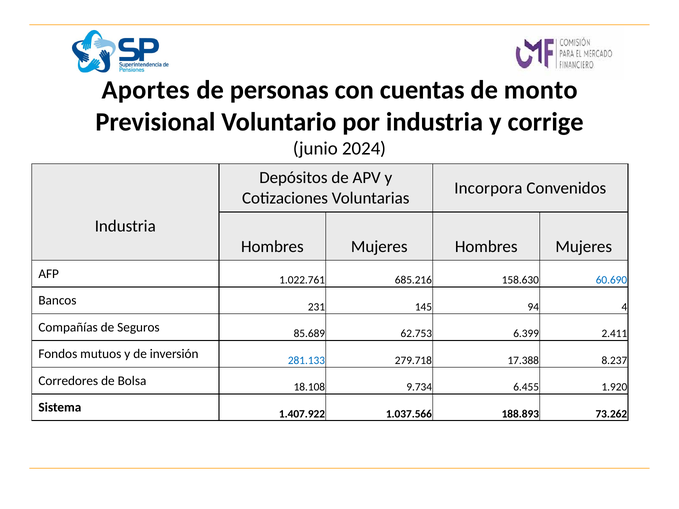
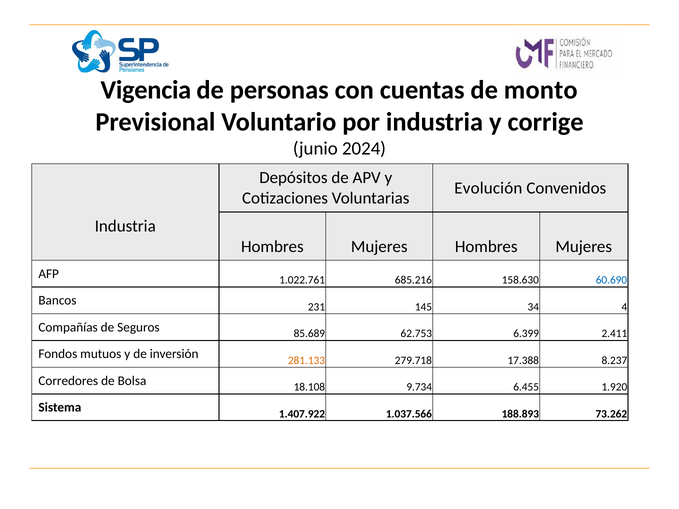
Aportes: Aportes -> Vigencia
Incorpora: Incorpora -> Evolución
94: 94 -> 34
281.133 colour: blue -> orange
